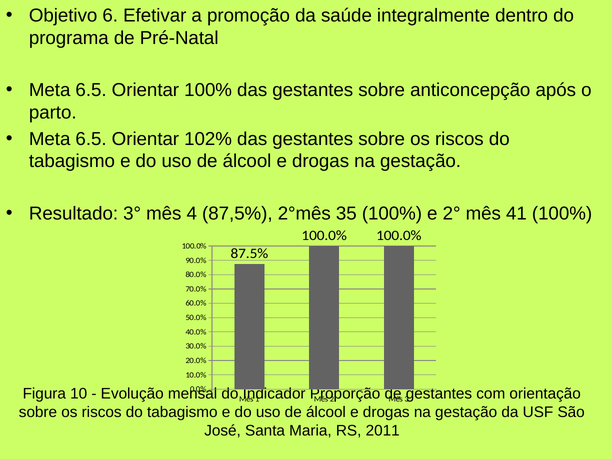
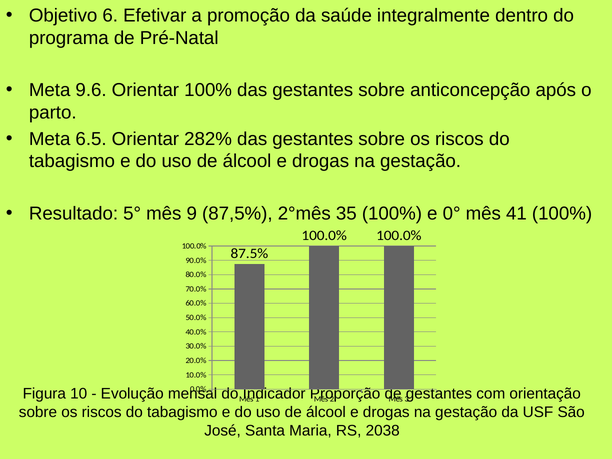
6.5 at (91, 90): 6.5 -> 9.6
102%: 102% -> 282%
3°: 3° -> 5°
4: 4 -> 9
2°: 2° -> 0°
2011: 2011 -> 2038
